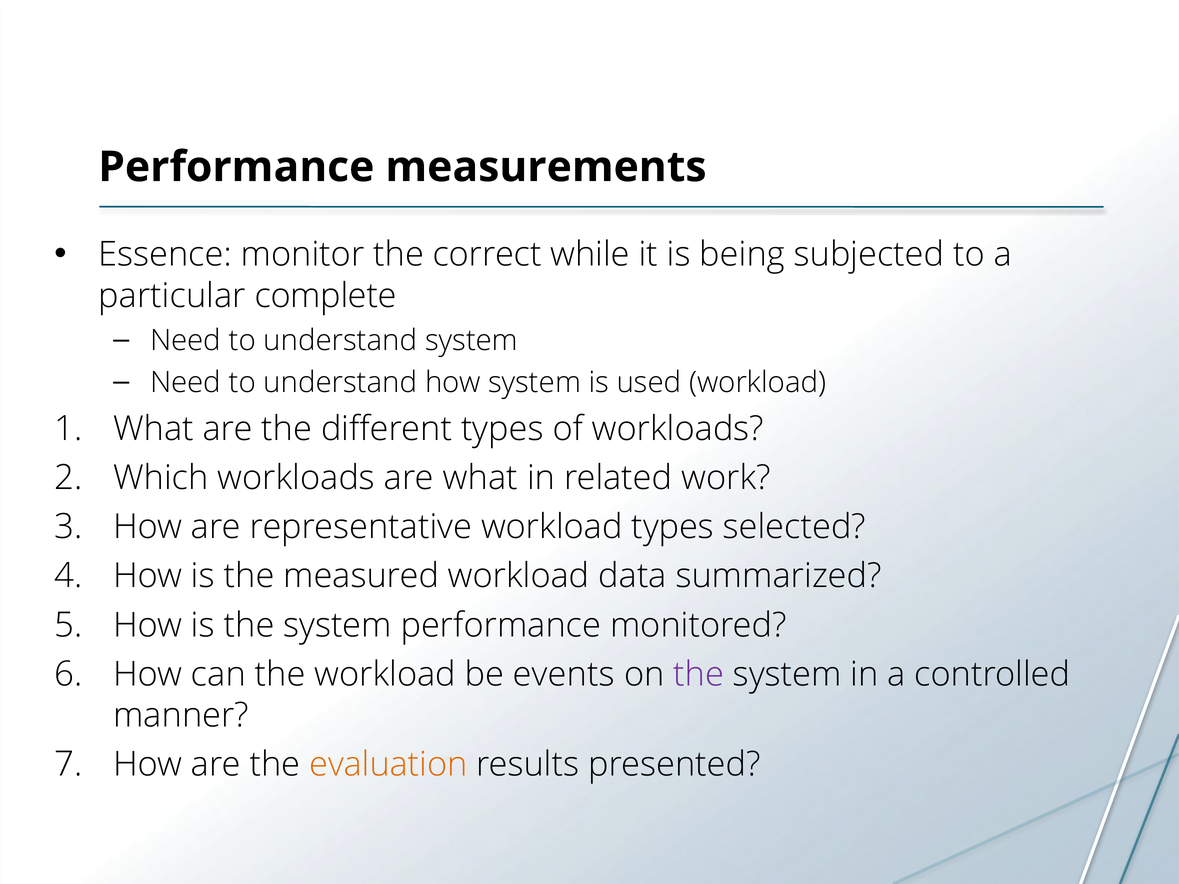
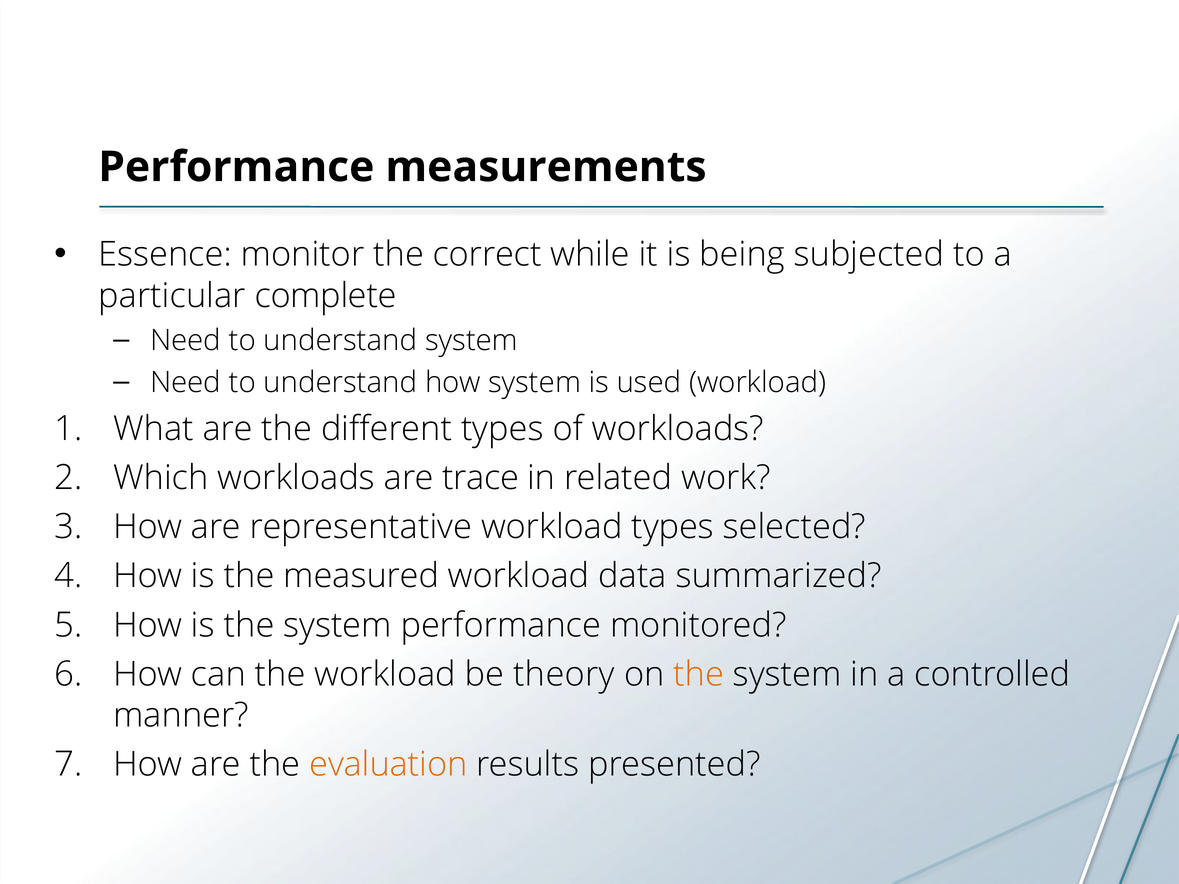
are what: what -> trace
events: events -> theory
the at (699, 674) colour: purple -> orange
